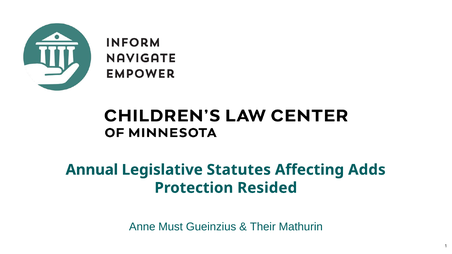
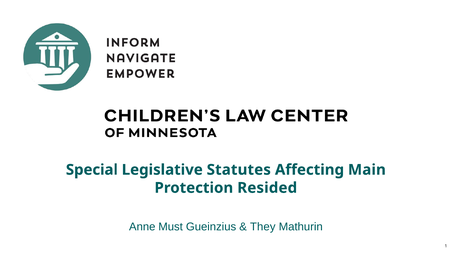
Annual: Annual -> Special
Adds: Adds -> Main
Their: Their -> They
